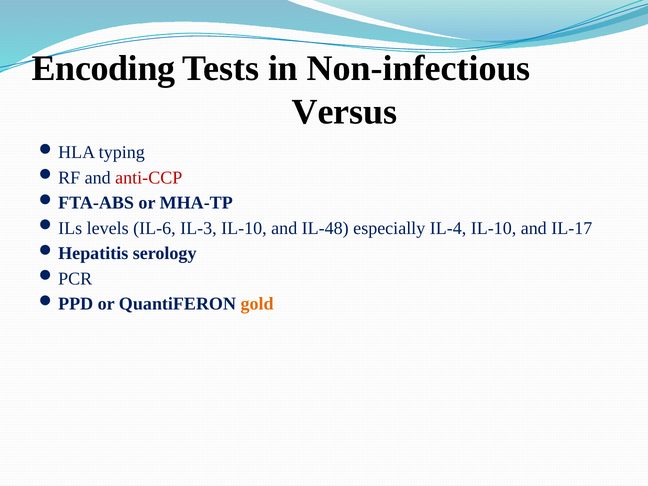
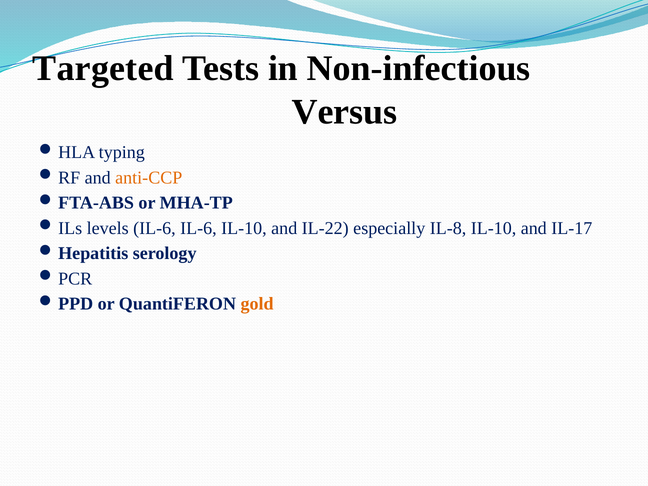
Encoding: Encoding -> Targeted
anti-CCP colour: red -> orange
IL-6 IL-3: IL-3 -> IL-6
IL-48: IL-48 -> IL-22
IL-4: IL-4 -> IL-8
